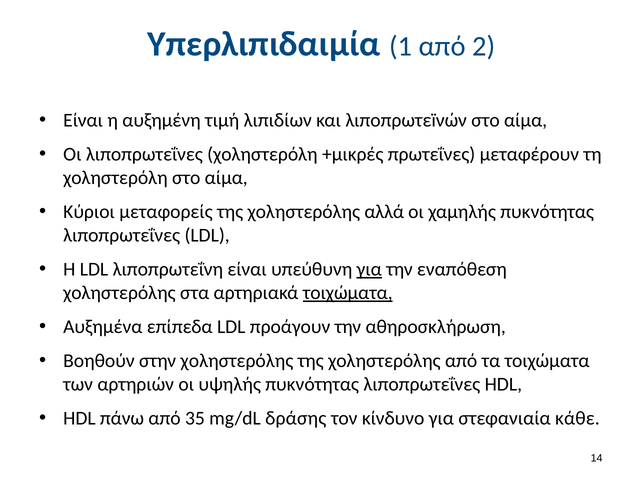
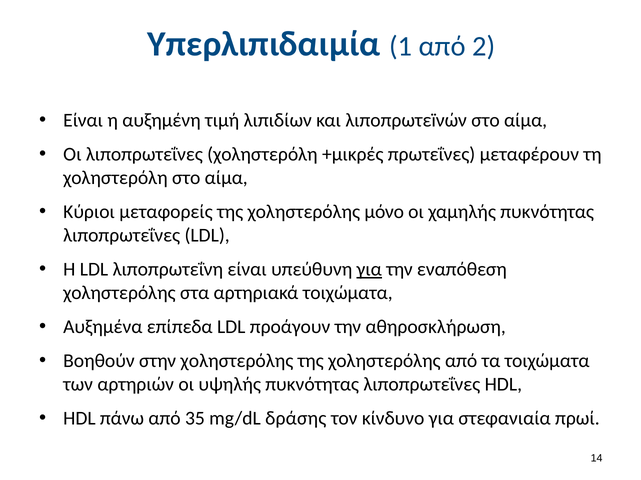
αλλά: αλλά -> μόνο
τοιχώματα at (348, 293) underline: present -> none
κάθε: κάθε -> πρωί
